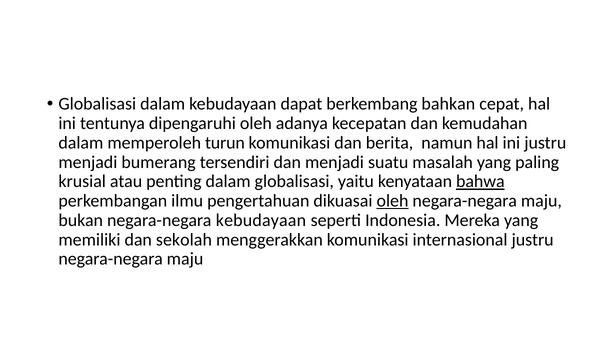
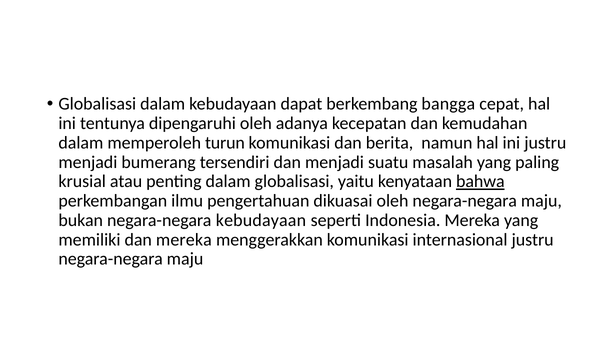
bahkan: bahkan -> bangga
oleh at (393, 201) underline: present -> none
dan sekolah: sekolah -> mereka
